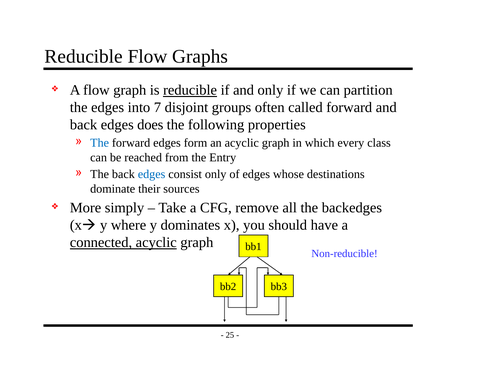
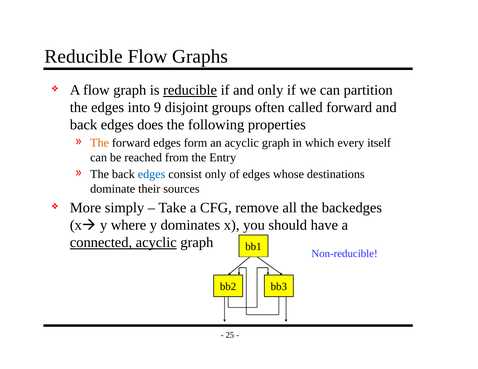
7: 7 -> 9
The at (100, 143) colour: blue -> orange
class: class -> itself
